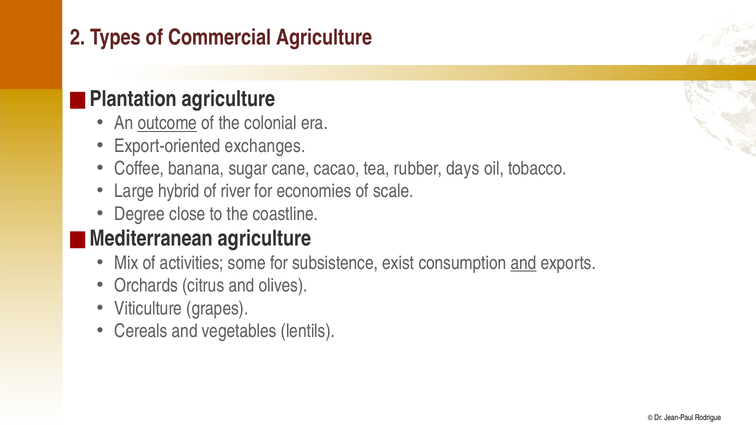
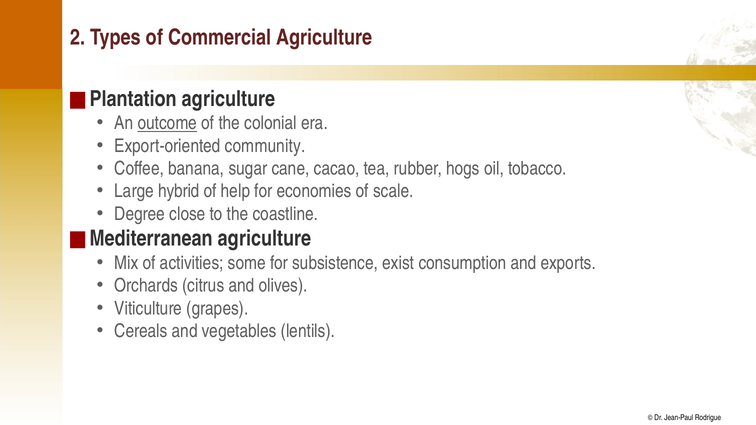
exchanges: exchanges -> community
days: days -> hogs
river: river -> help
and at (524, 263) underline: present -> none
